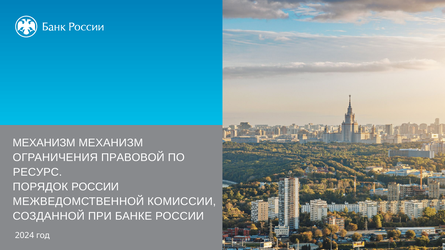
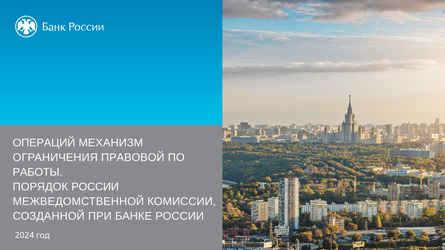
МЕХАНИЗМ at (44, 143): МЕХАНИЗМ -> ОПЕРАЦИЙ
РЕСУРС: РЕСУРС -> РАБОТЫ
